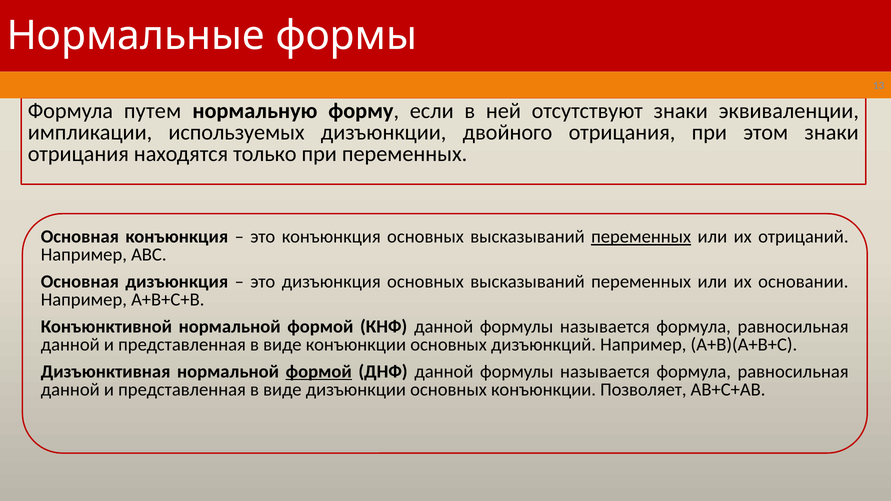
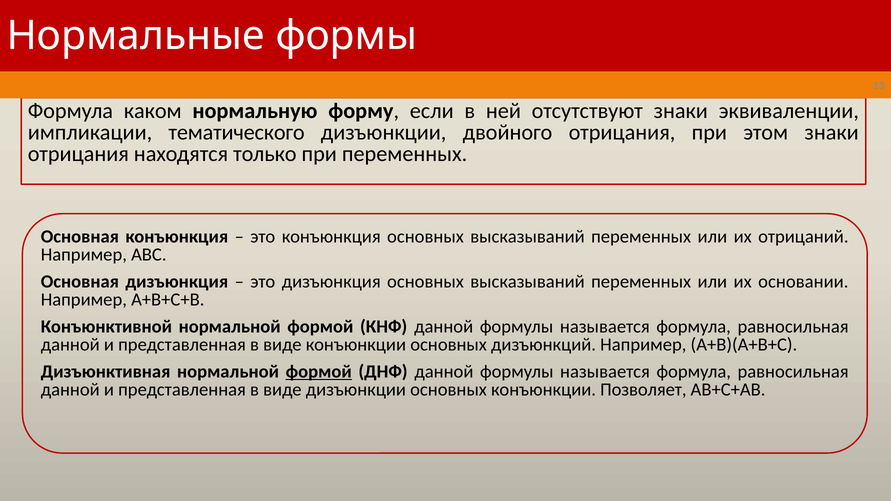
путем: путем -> каком
используемых: используемых -> тематического
переменных at (641, 237) underline: present -> none
